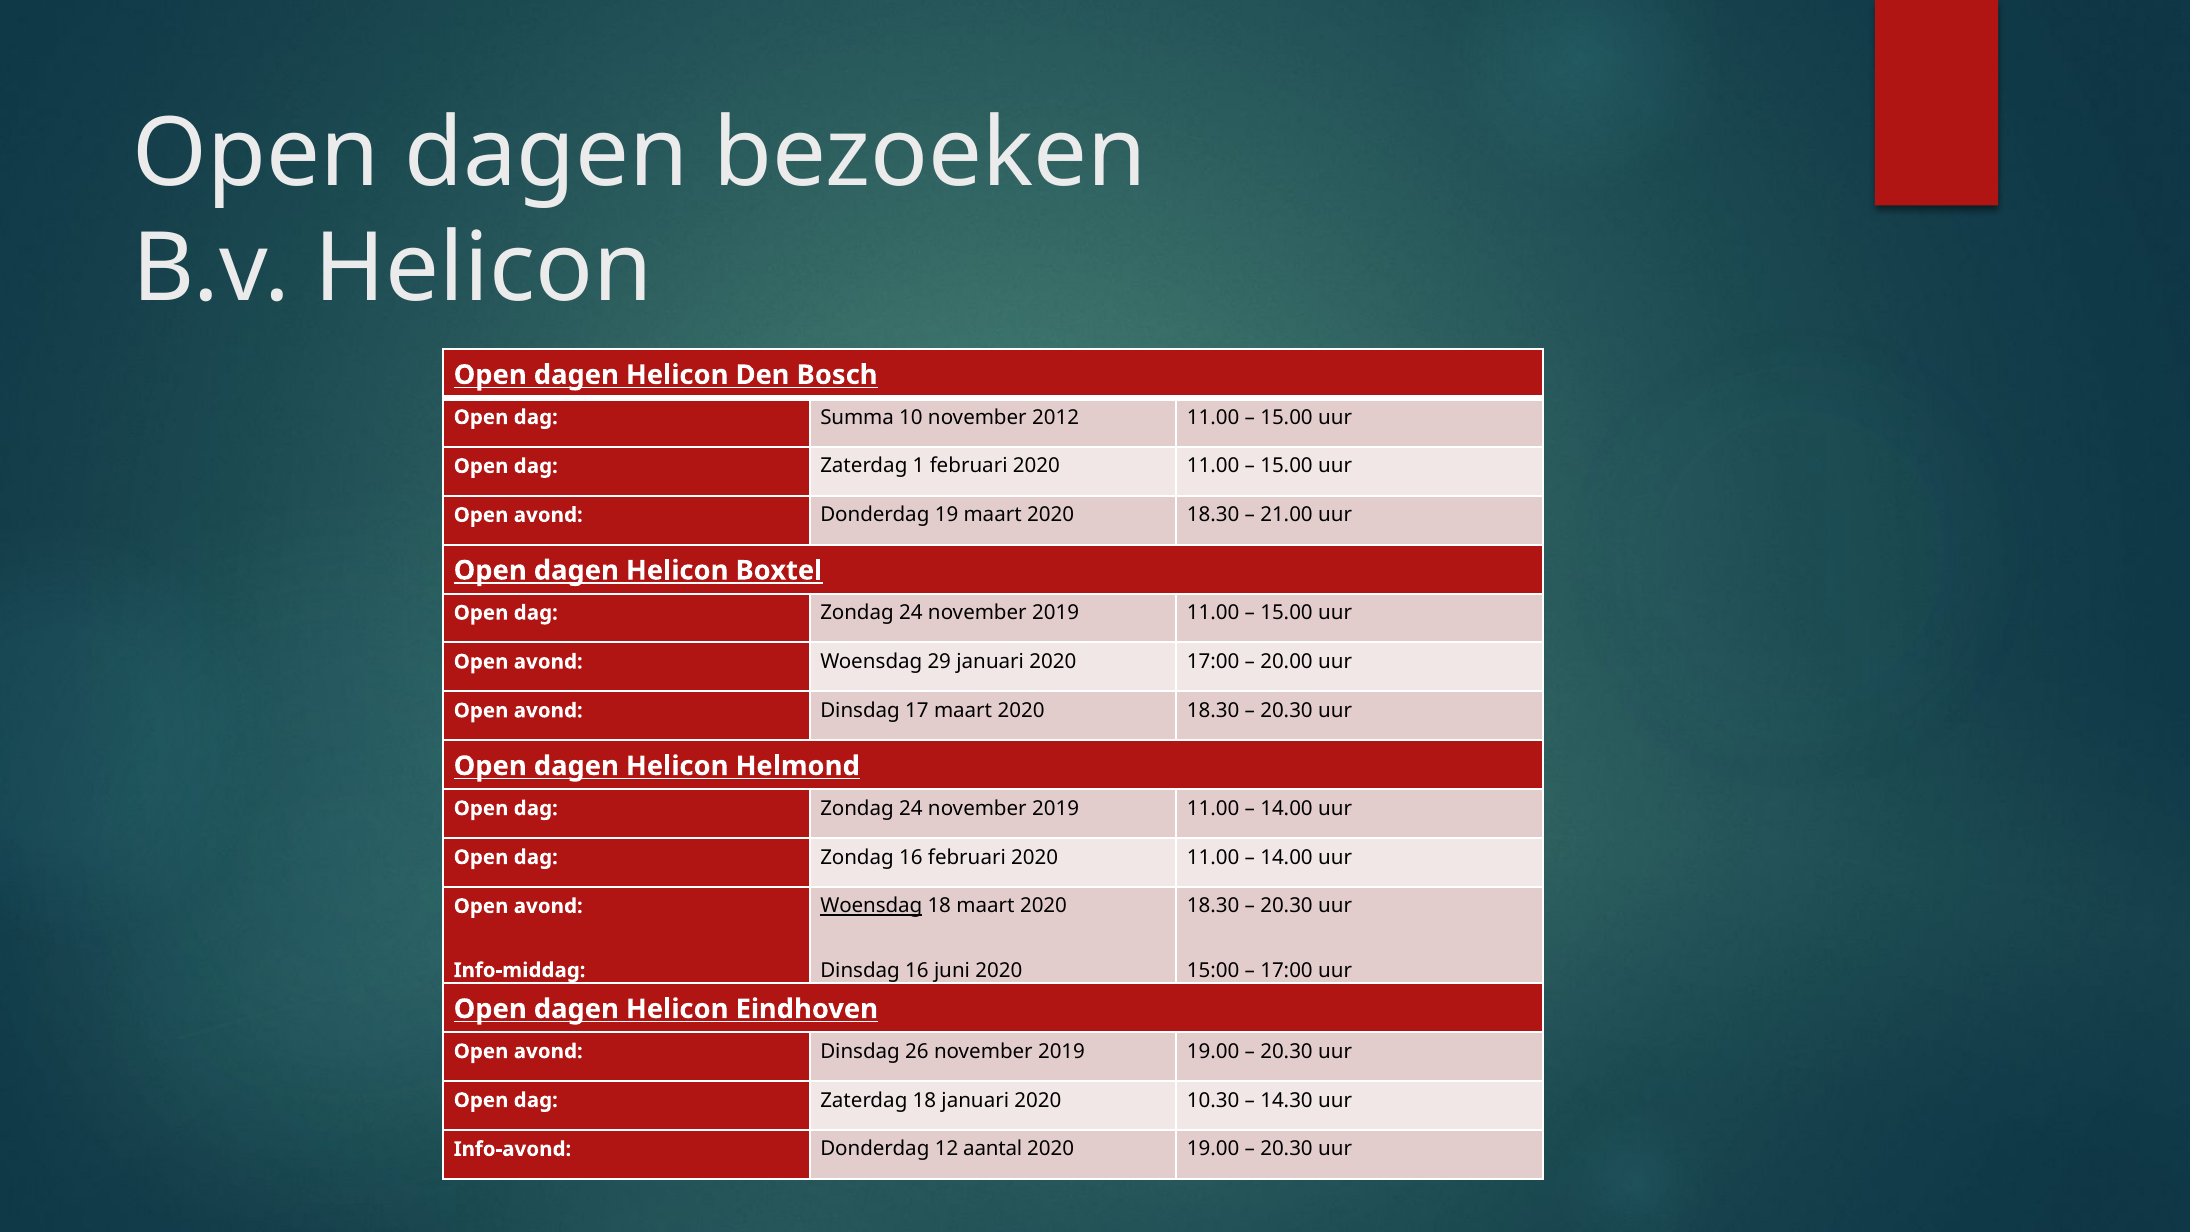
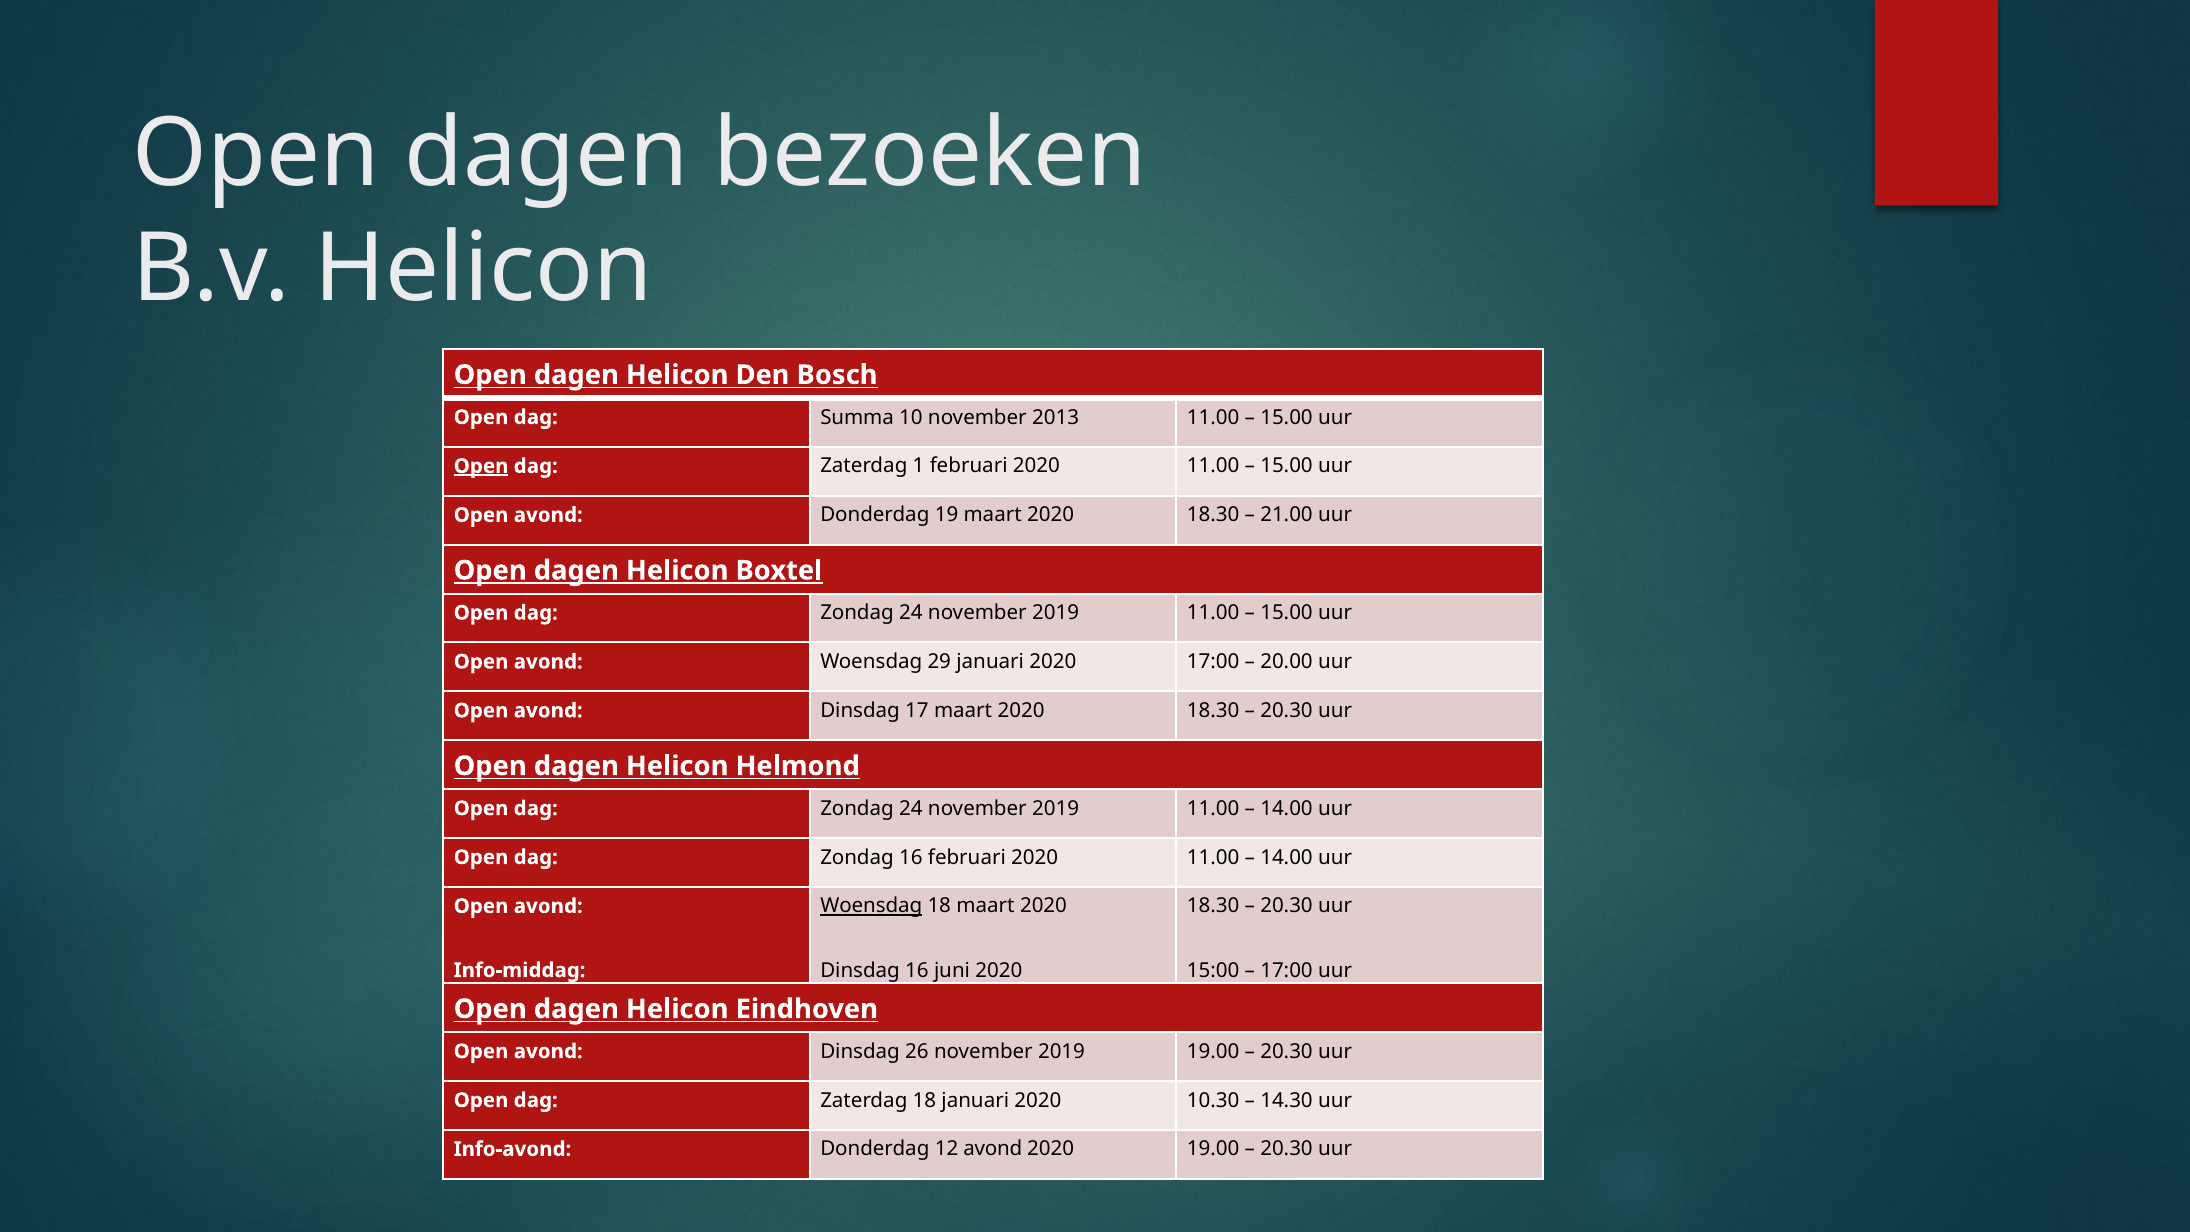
2012: 2012 -> 2013
Open at (481, 466) underline: none -> present
12 aantal: aantal -> avond
